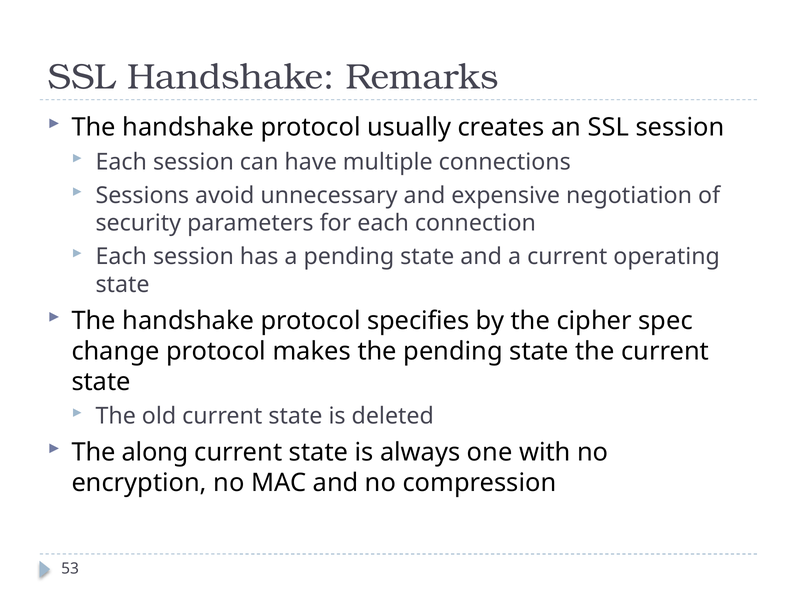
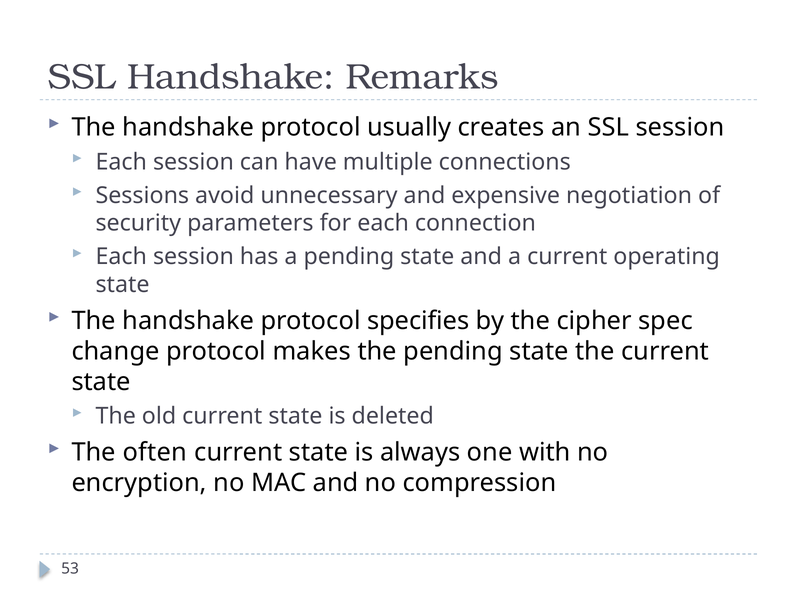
along: along -> often
